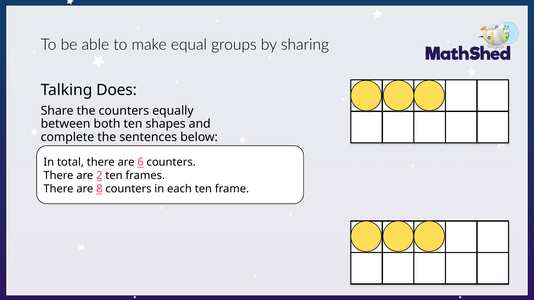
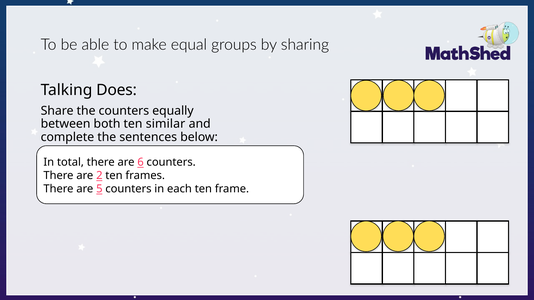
shapes: shapes -> similar
8: 8 -> 5
